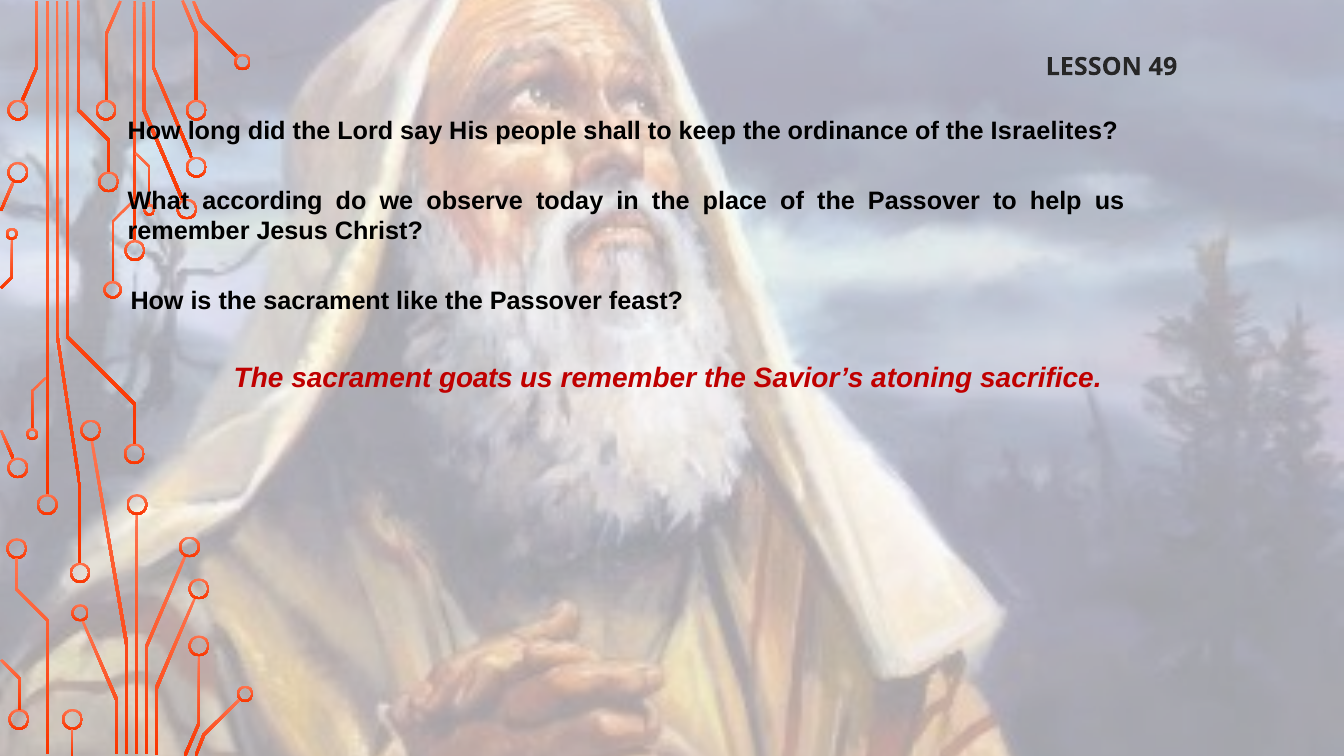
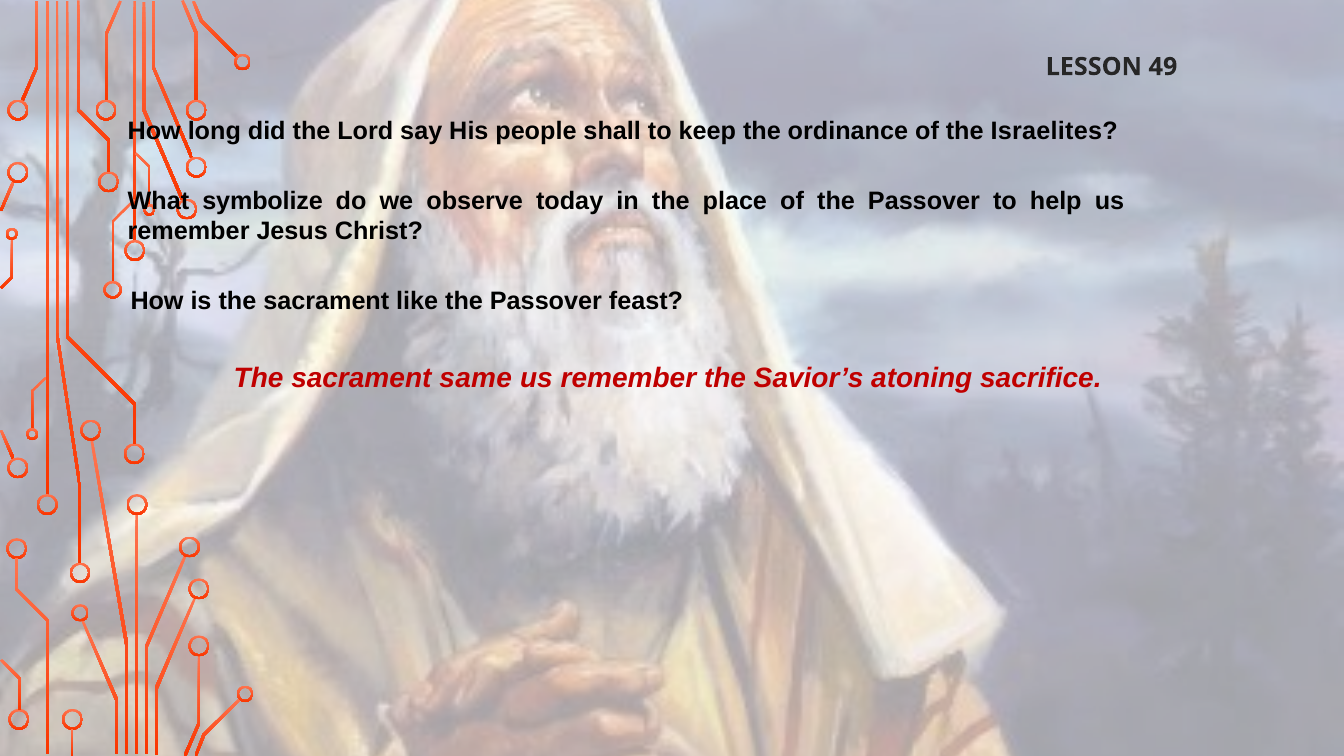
according: according -> symbolize
goats: goats -> same
